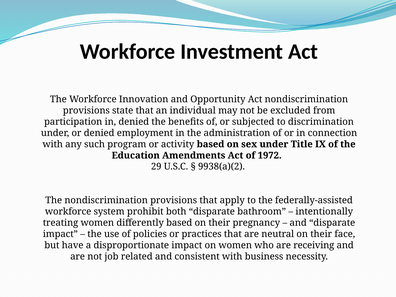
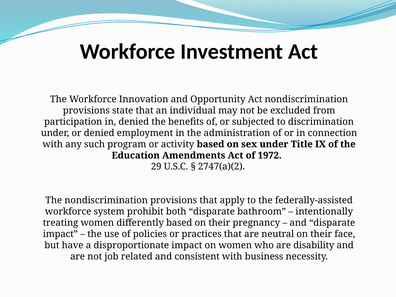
9938(a)(2: 9938(a)(2 -> 2747(a)(2
receiving: receiving -> disability
